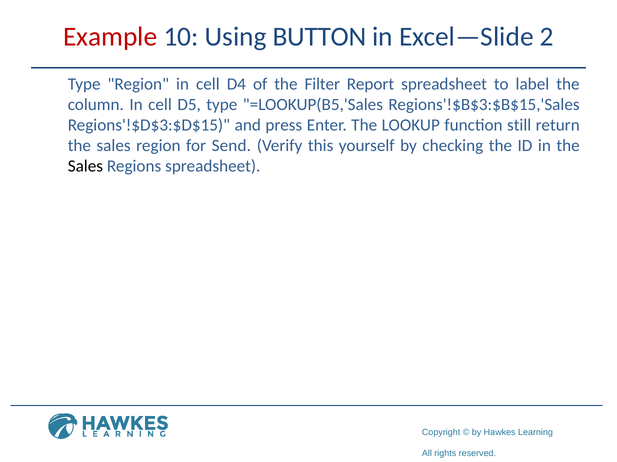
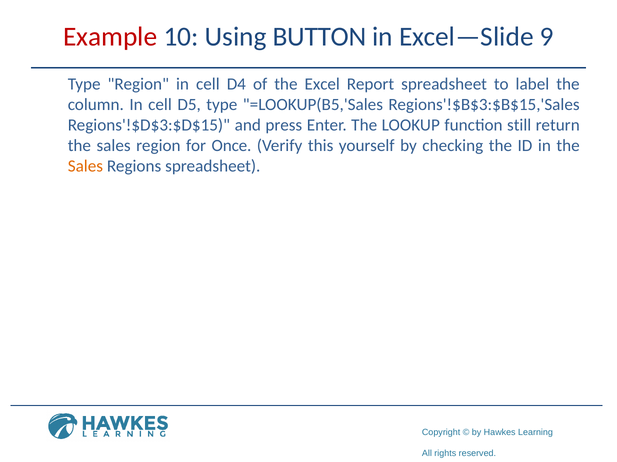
2: 2 -> 9
Filter: Filter -> Excel
Send: Send -> Once
Sales at (85, 166) colour: black -> orange
